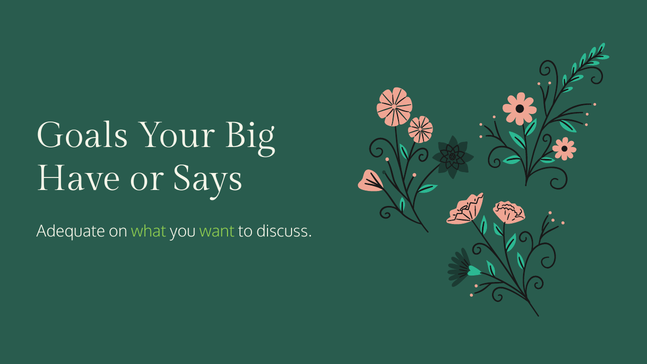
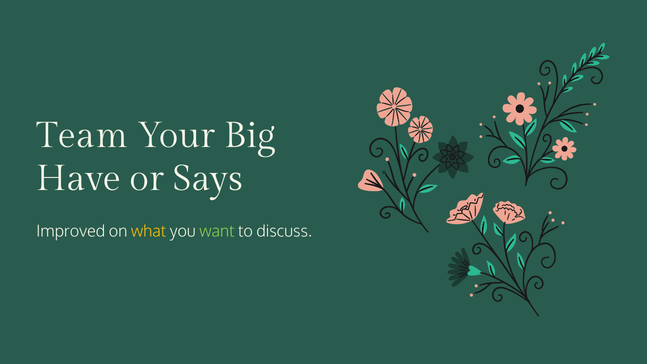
Goals: Goals -> Team
Adequate: Adequate -> Improved
what colour: light green -> yellow
